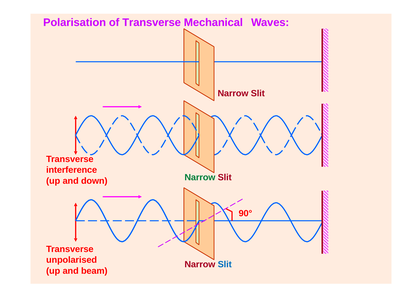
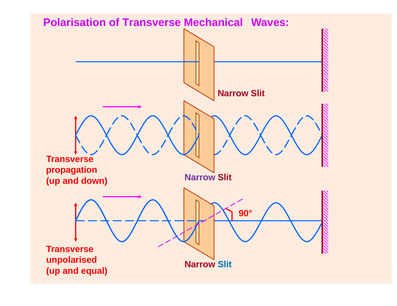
interference: interference -> propagation
Narrow at (200, 178) colour: green -> purple
beam: beam -> equal
